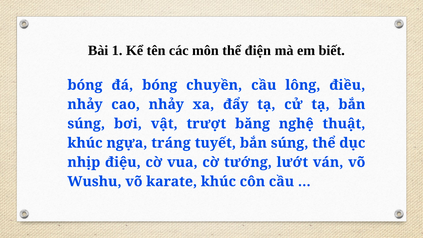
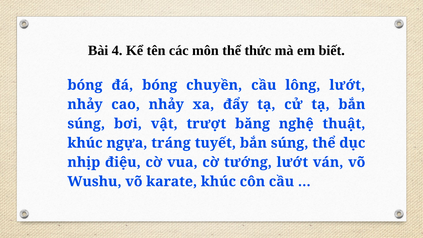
1: 1 -> 4
điện: điện -> thức
lông điều: điều -> lướt
